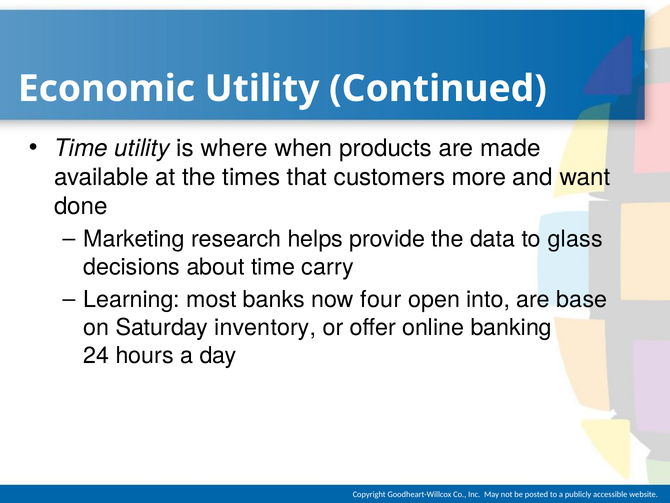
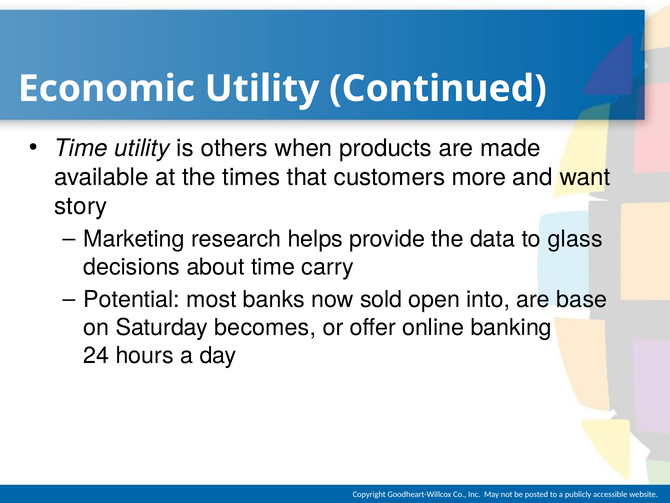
where: where -> others
done: done -> story
Learning: Learning -> Potential
four: four -> sold
inventory: inventory -> becomes
